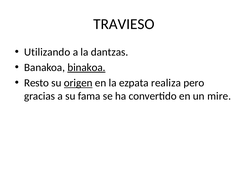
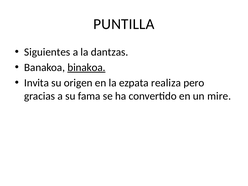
TRAVIESO: TRAVIESO -> PUNTILLA
Utilizando: Utilizando -> Siguientes
Resto: Resto -> Invita
origen underline: present -> none
